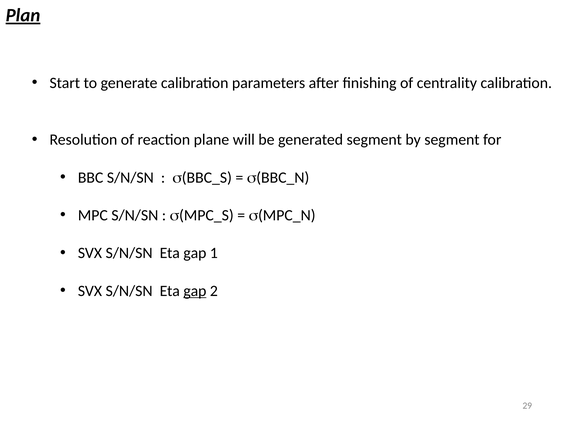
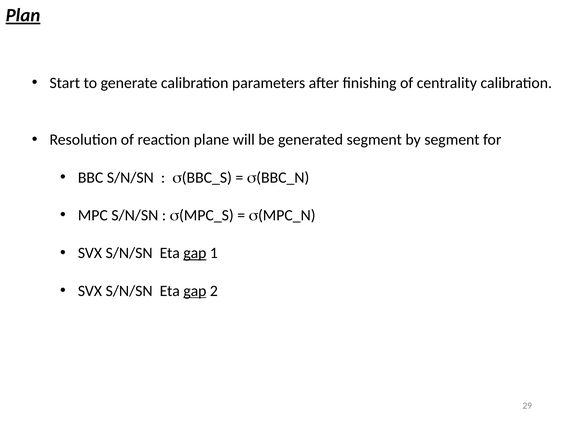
gap at (195, 253) underline: none -> present
